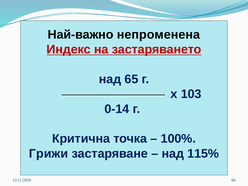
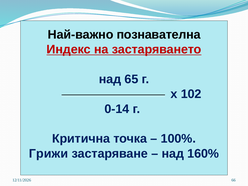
непроменена: непроменена -> познавателна
103: 103 -> 102
115%: 115% -> 160%
